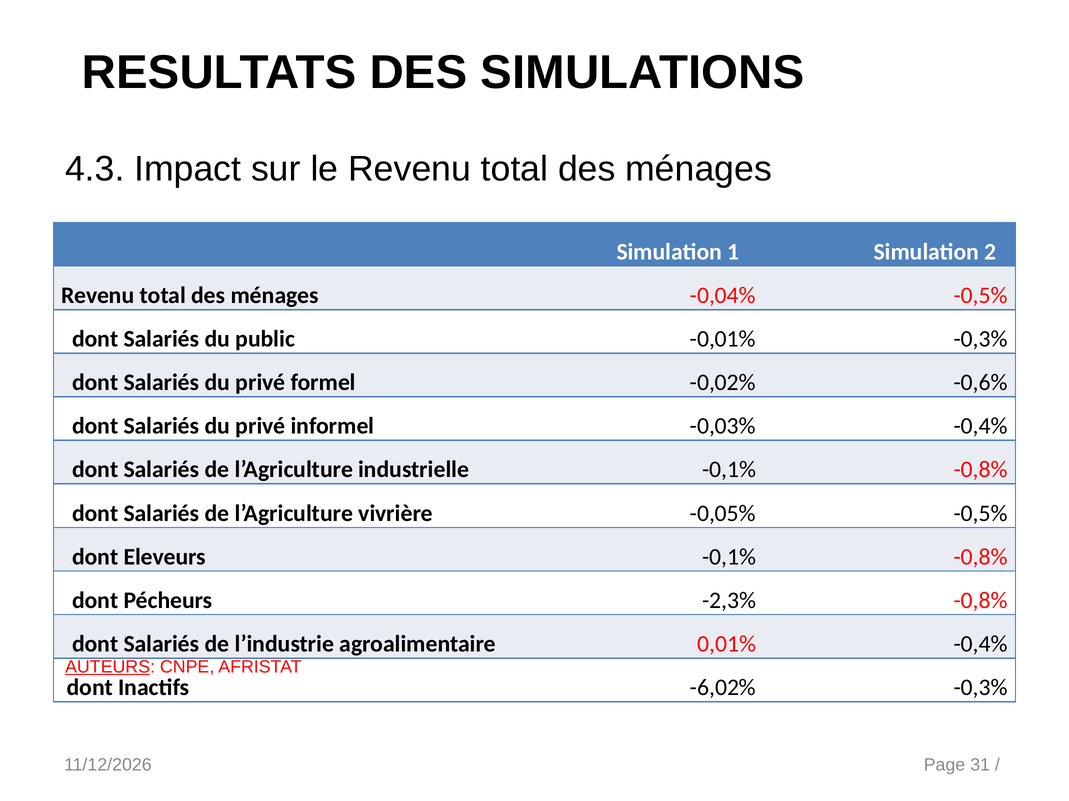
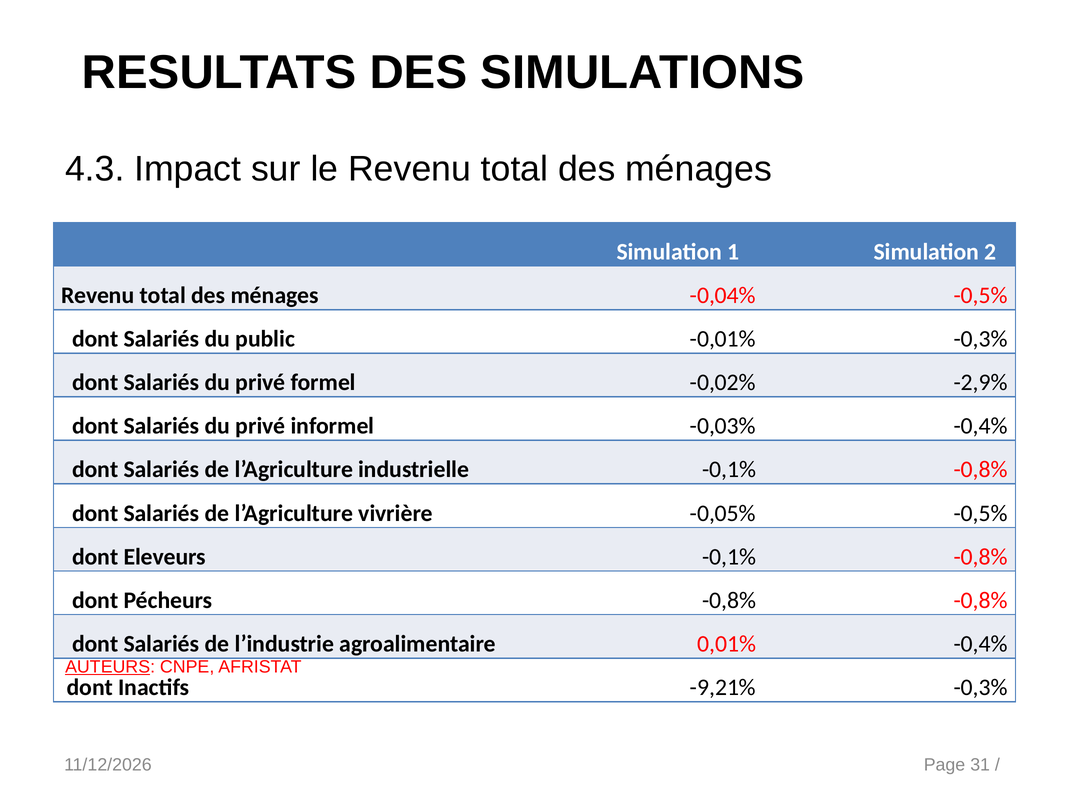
-0,6%: -0,6% -> -2,9%
Pécheurs -2,3%: -2,3% -> -0,8%
-6,02%: -6,02% -> -9,21%
